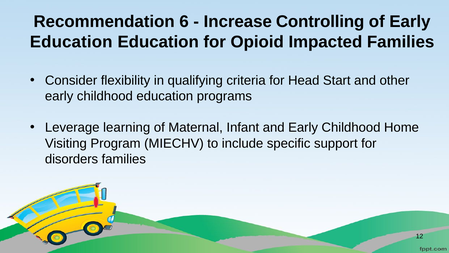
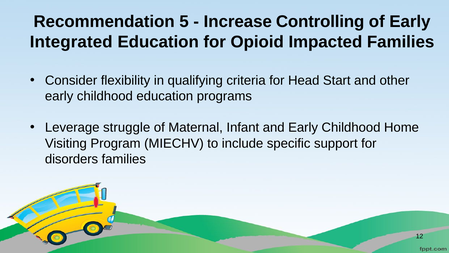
6: 6 -> 5
Education at (71, 42): Education -> Integrated
learning: learning -> struggle
